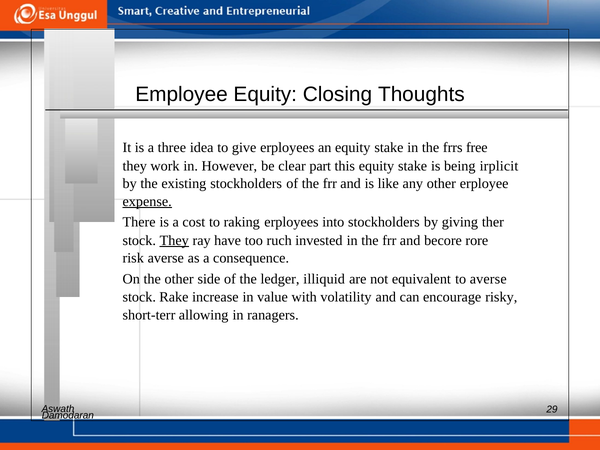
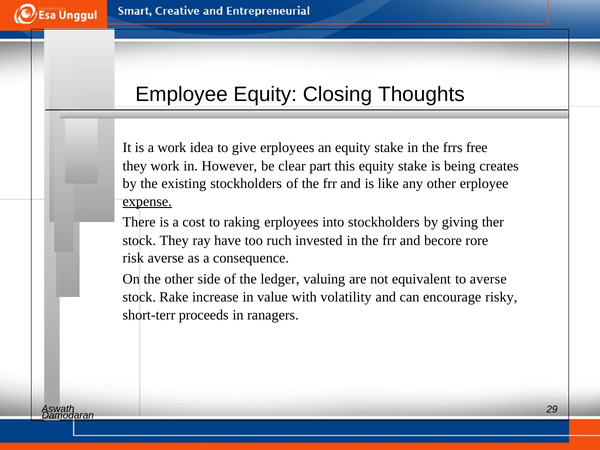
a three: three -> work
irplicit: irplicit -> creates
They at (174, 240) underline: present -> none
illiquid: illiquid -> valuing
allowing: allowing -> proceeds
